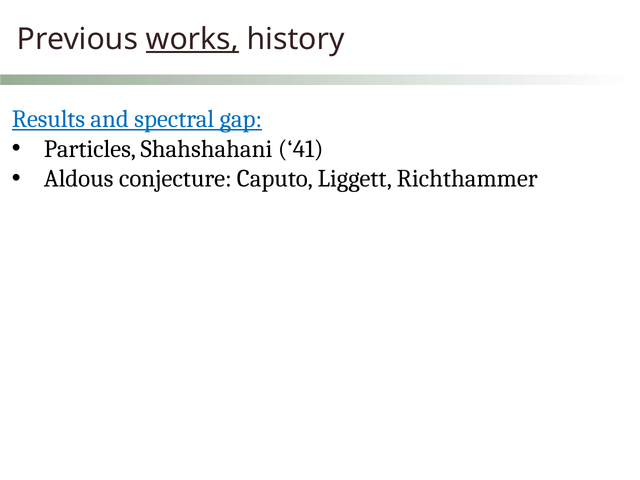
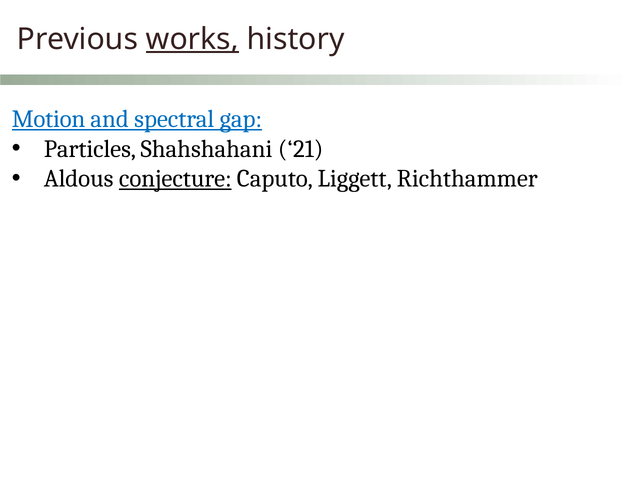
Results: Results -> Motion
41: 41 -> 21
conjecture underline: none -> present
